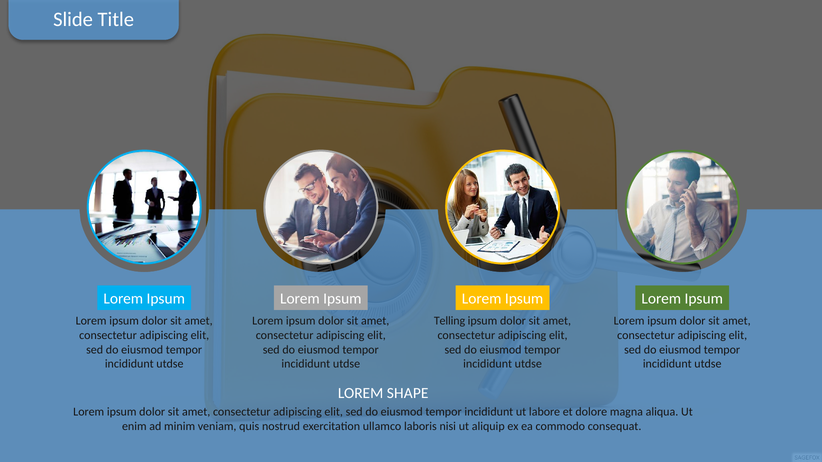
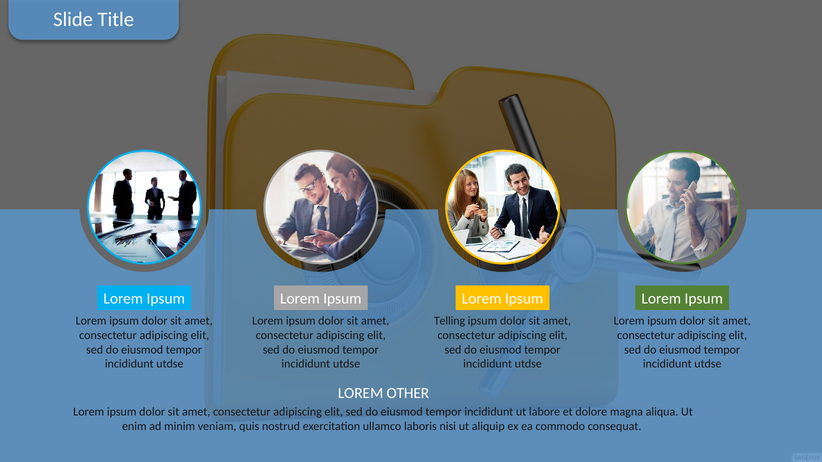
SHAPE: SHAPE -> OTHER
